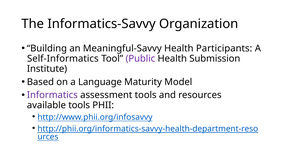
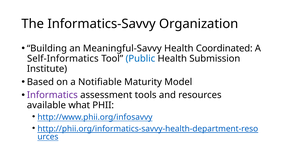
Participants: Participants -> Coordinated
Public colour: purple -> blue
Language: Language -> Notifiable
available tools: tools -> what
